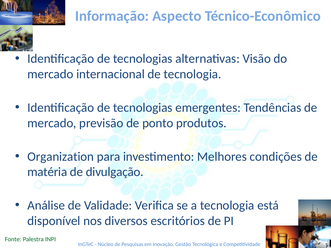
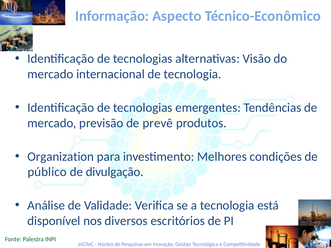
ponto: ponto -> prevê
matéria: matéria -> público
